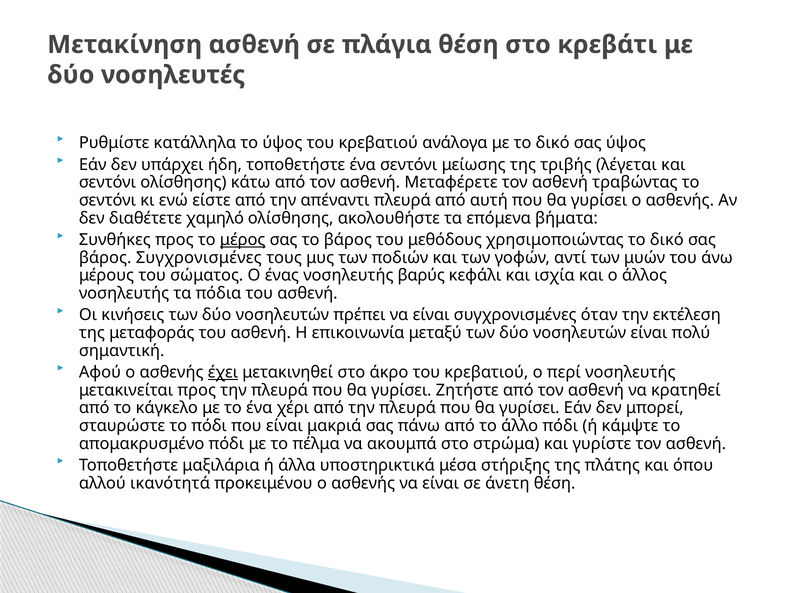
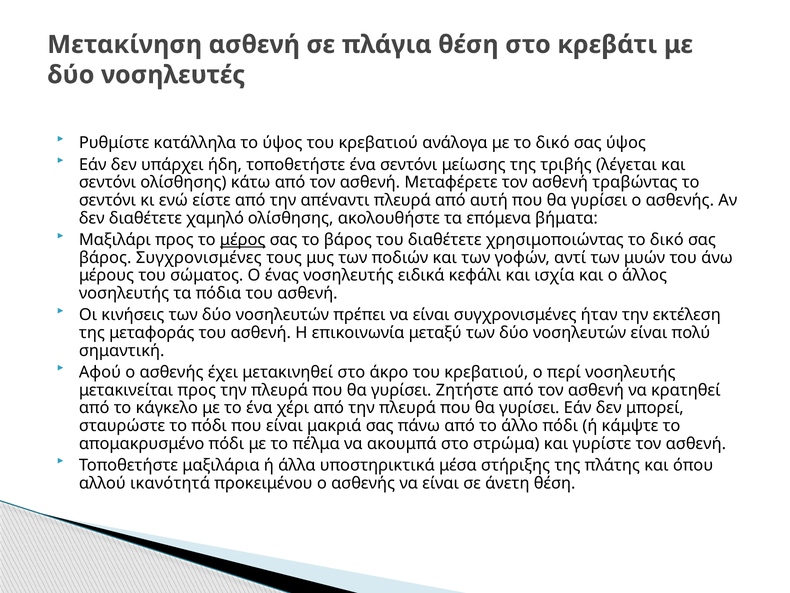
Συνθήκες: Συνθήκες -> Μαξιλάρι
του μεθόδους: μεθόδους -> διαθέτετε
βαρύς: βαρύς -> ειδικά
όταν: όταν -> ήταν
έχει underline: present -> none
